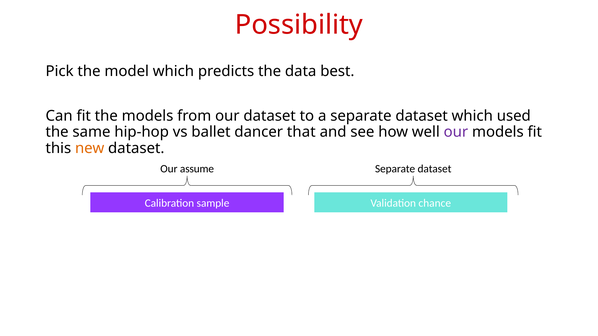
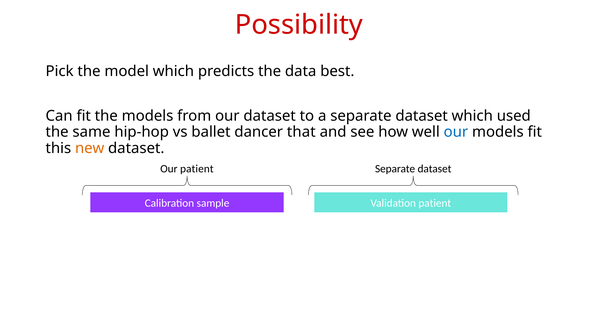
our at (456, 132) colour: purple -> blue
Our assume: assume -> patient
Validation chance: chance -> patient
